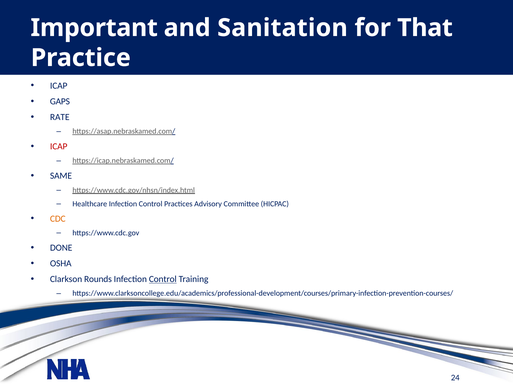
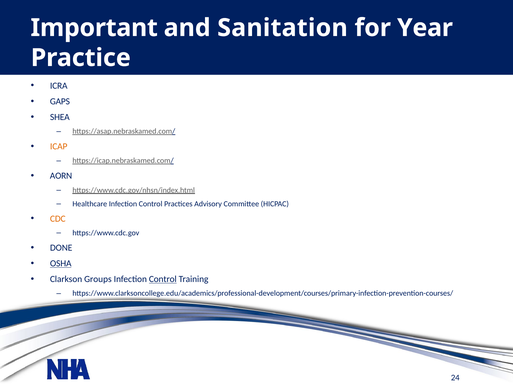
That: That -> Year
ICAP at (59, 86): ICAP -> ICRA
RATE: RATE -> SHEA
ICAP at (59, 146) colour: red -> orange
SAME: SAME -> AORN
OSHA underline: none -> present
Rounds: Rounds -> Groups
